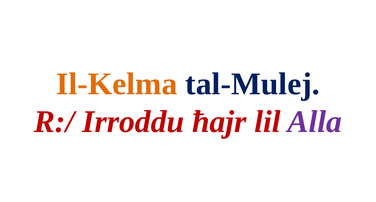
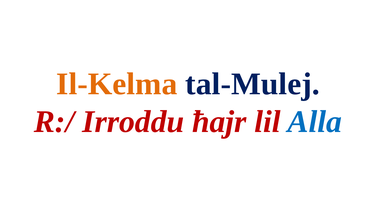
Alla colour: purple -> blue
